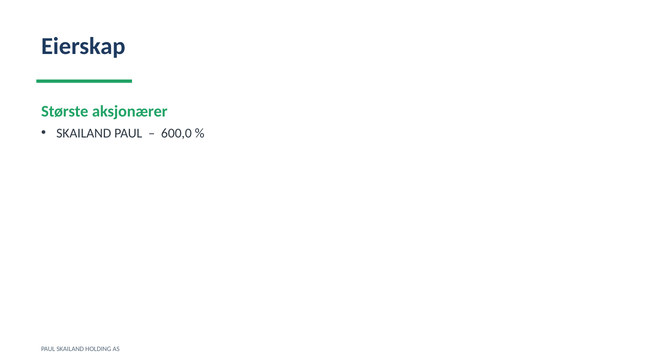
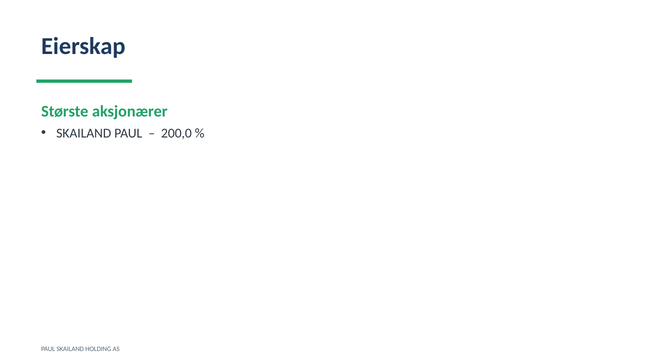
600,0: 600,0 -> 200,0
